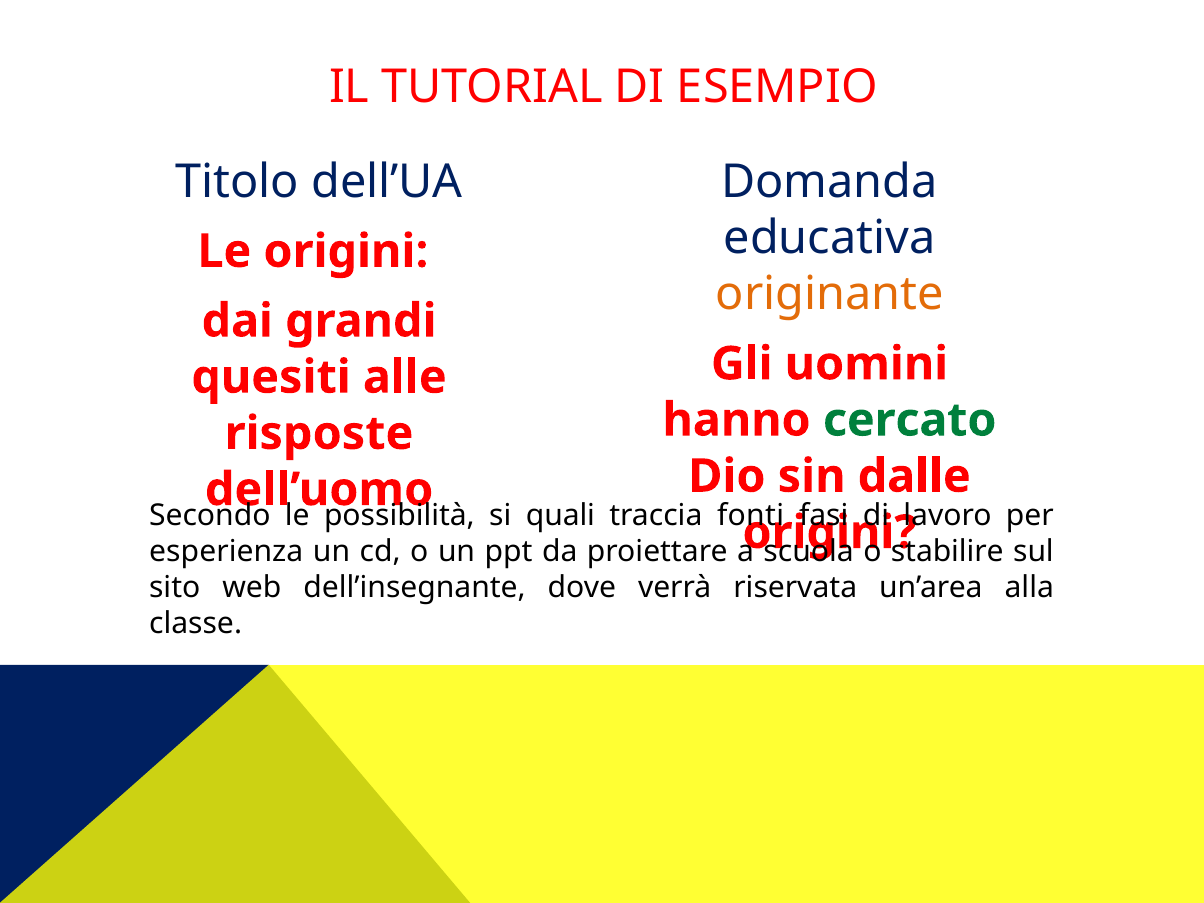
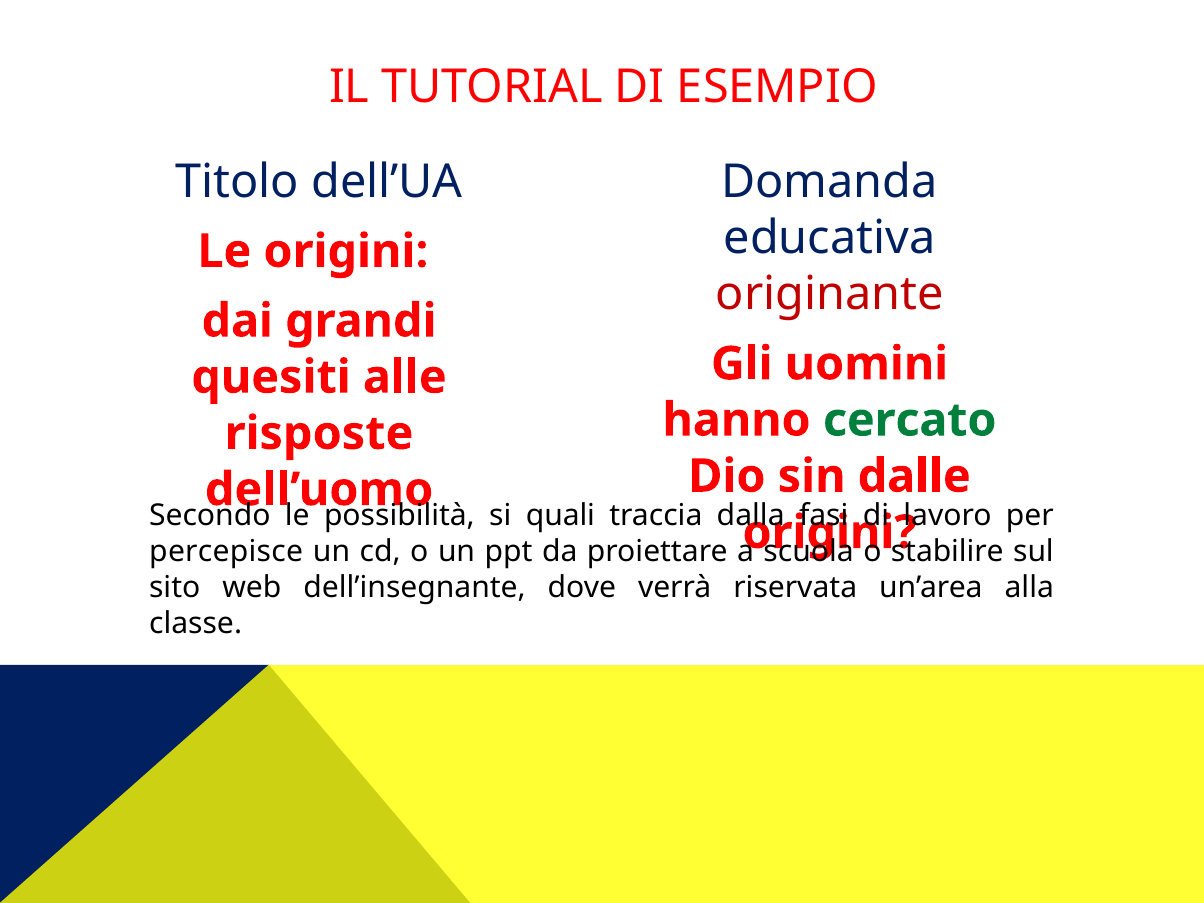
originante colour: orange -> red
fonti: fonti -> dalla
esperienza: esperienza -> percepisce
